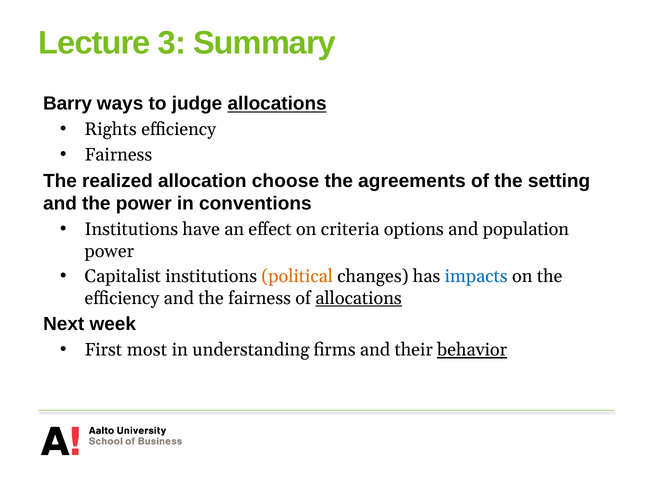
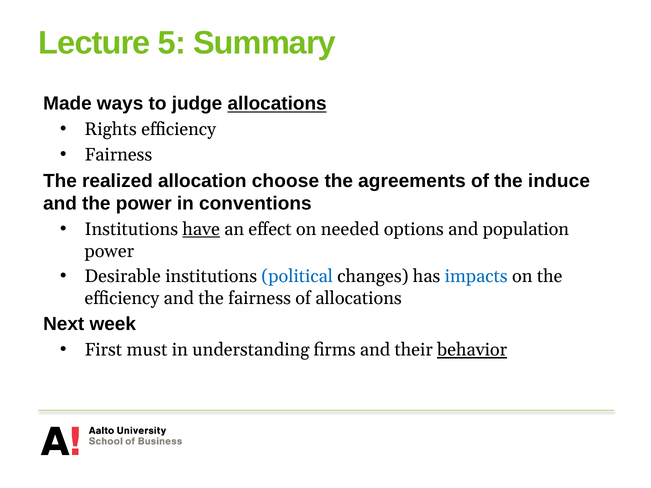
3: 3 -> 5
Barry: Barry -> Made
setting: setting -> induce
have underline: none -> present
criteria: criteria -> needed
Capitalist: Capitalist -> Desirable
political colour: orange -> blue
allocations at (359, 298) underline: present -> none
most: most -> must
